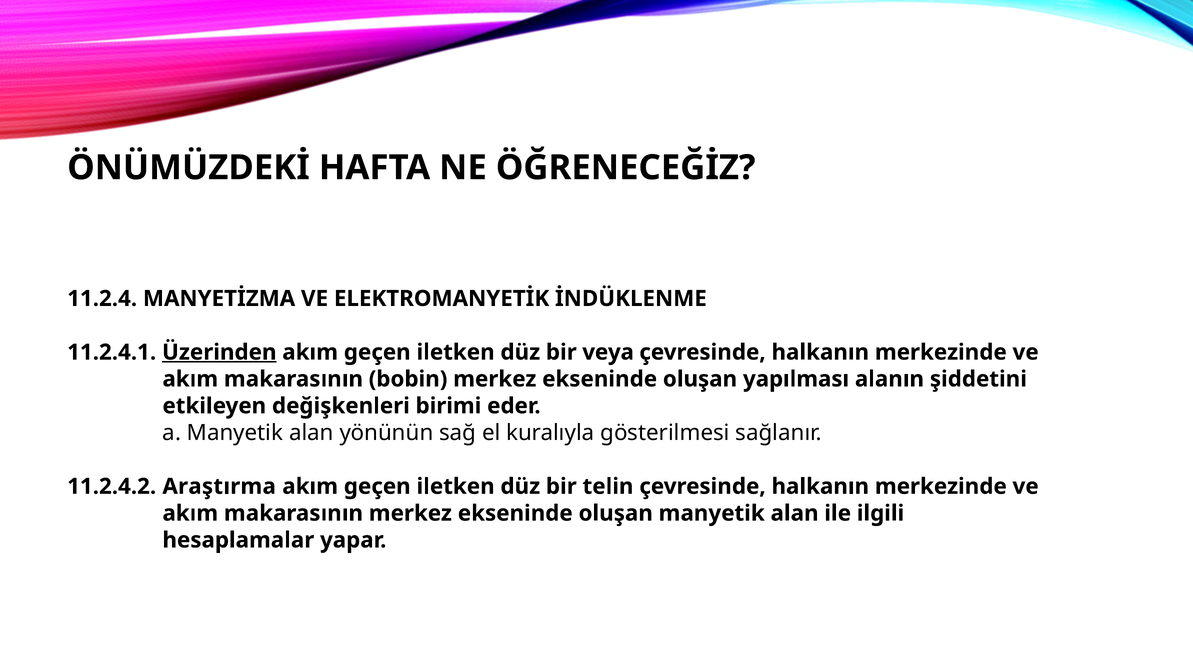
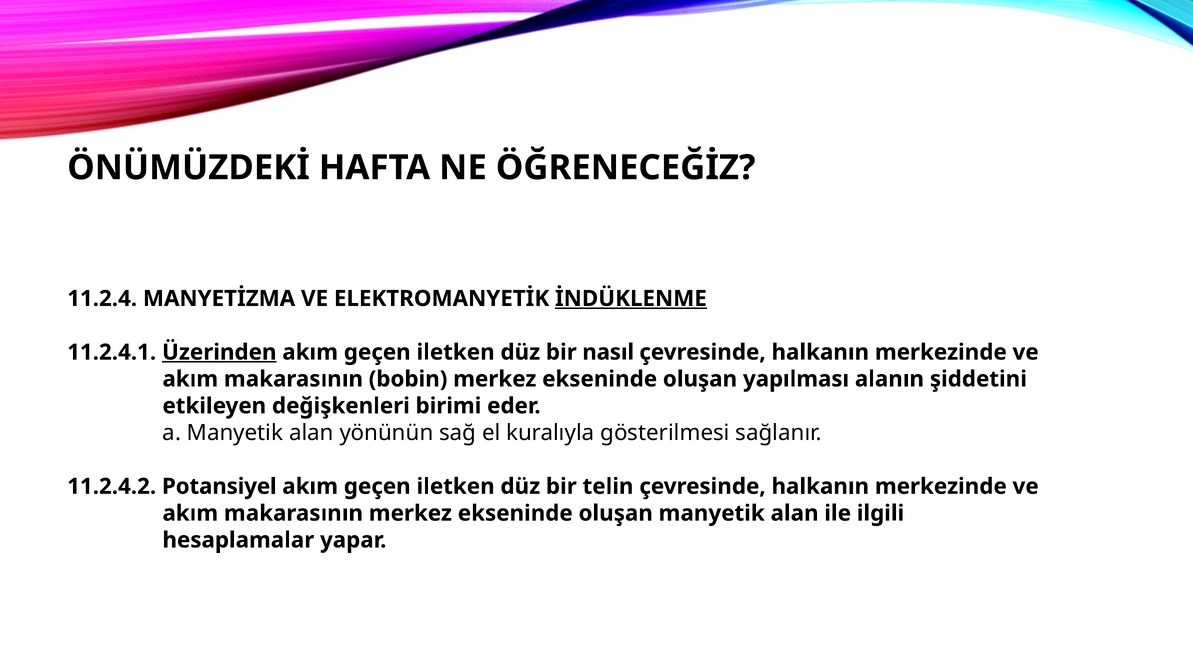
İNDÜKLENME underline: none -> present
veya: veya -> nasıl
Araştırma: Araştırma -> Potansiyel
